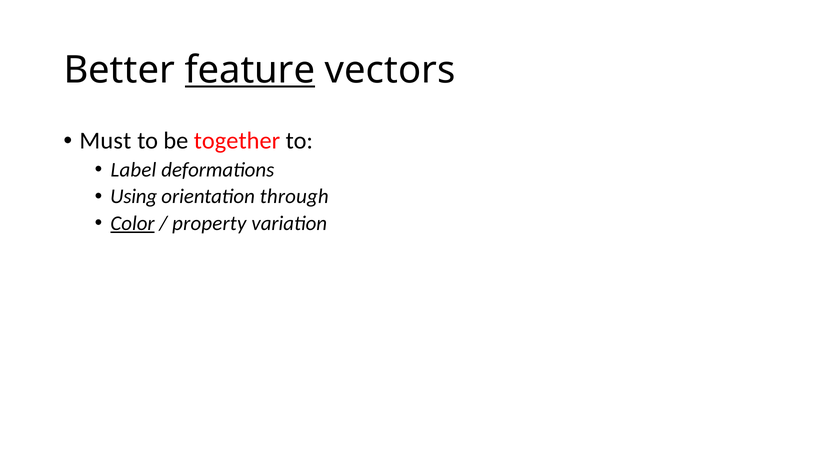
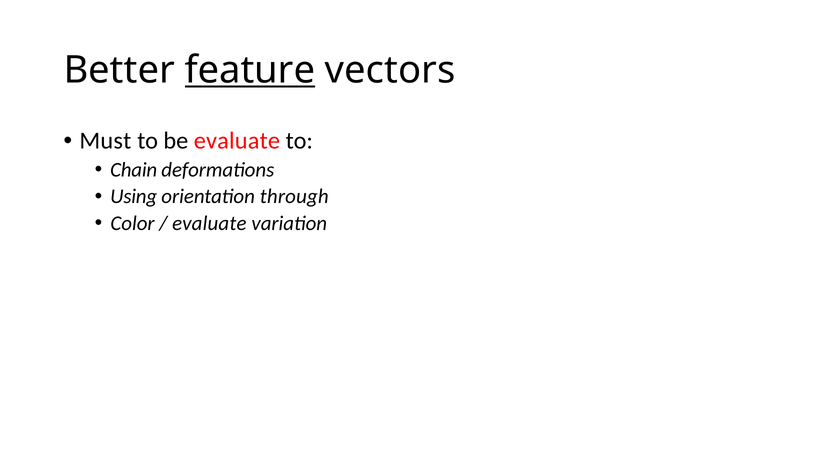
be together: together -> evaluate
Label: Label -> Chain
Color underline: present -> none
property at (209, 223): property -> evaluate
